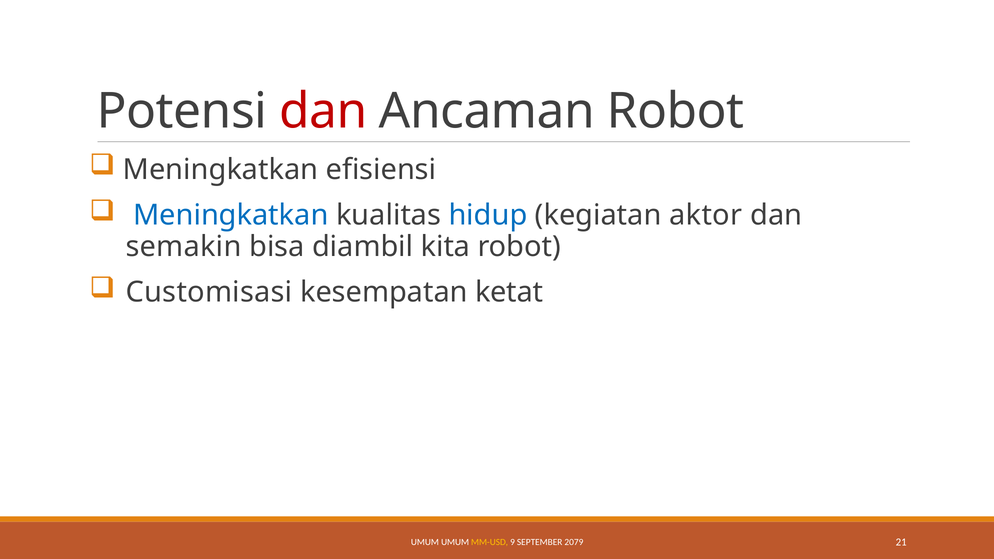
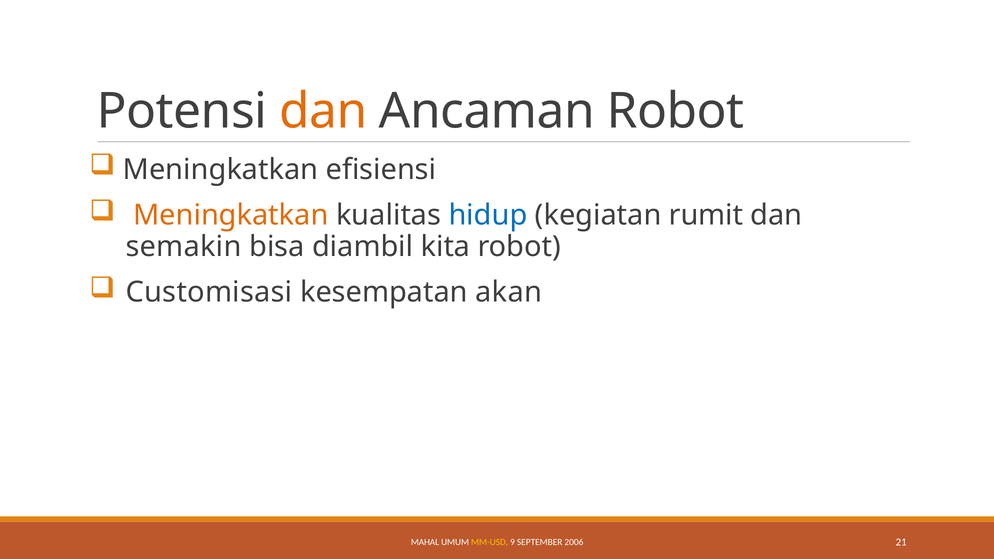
dan at (323, 111) colour: red -> orange
Meningkatkan at (231, 215) colour: blue -> orange
aktor: aktor -> rumit
ketat: ketat -> akan
UMUM at (425, 542): UMUM -> MAHAL
2079: 2079 -> 2006
